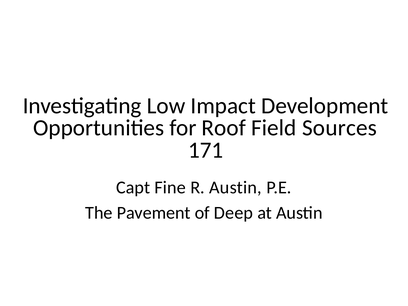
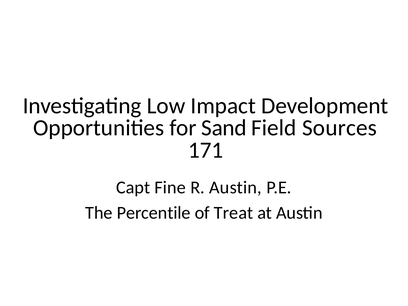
Roof: Roof -> Sand
Pavement: Pavement -> Percentile
Deep: Deep -> Treat
